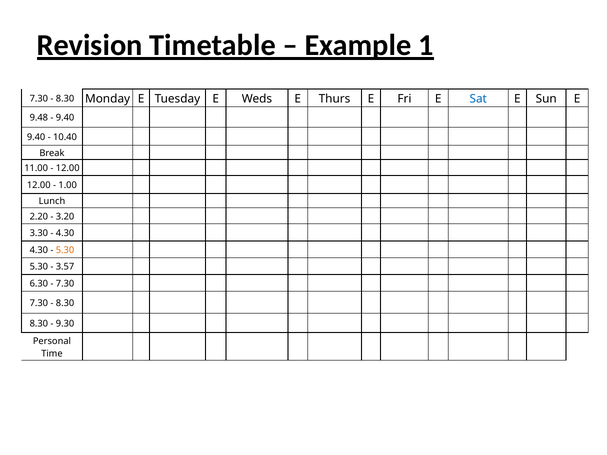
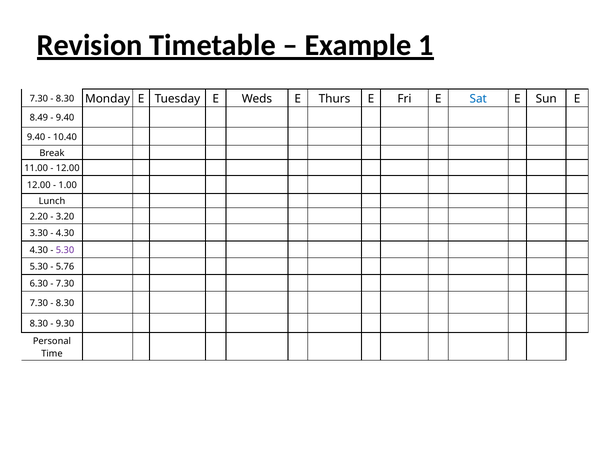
9.48: 9.48 -> 8.49
5.30 at (65, 250) colour: orange -> purple
3.57: 3.57 -> 5.76
